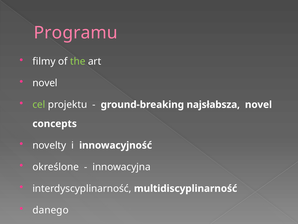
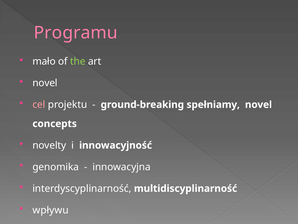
filmy: filmy -> mało
cel colour: light green -> pink
najsłabsza: najsłabsza -> spełniamy
określone: określone -> genomika
danego: danego -> wpływu
